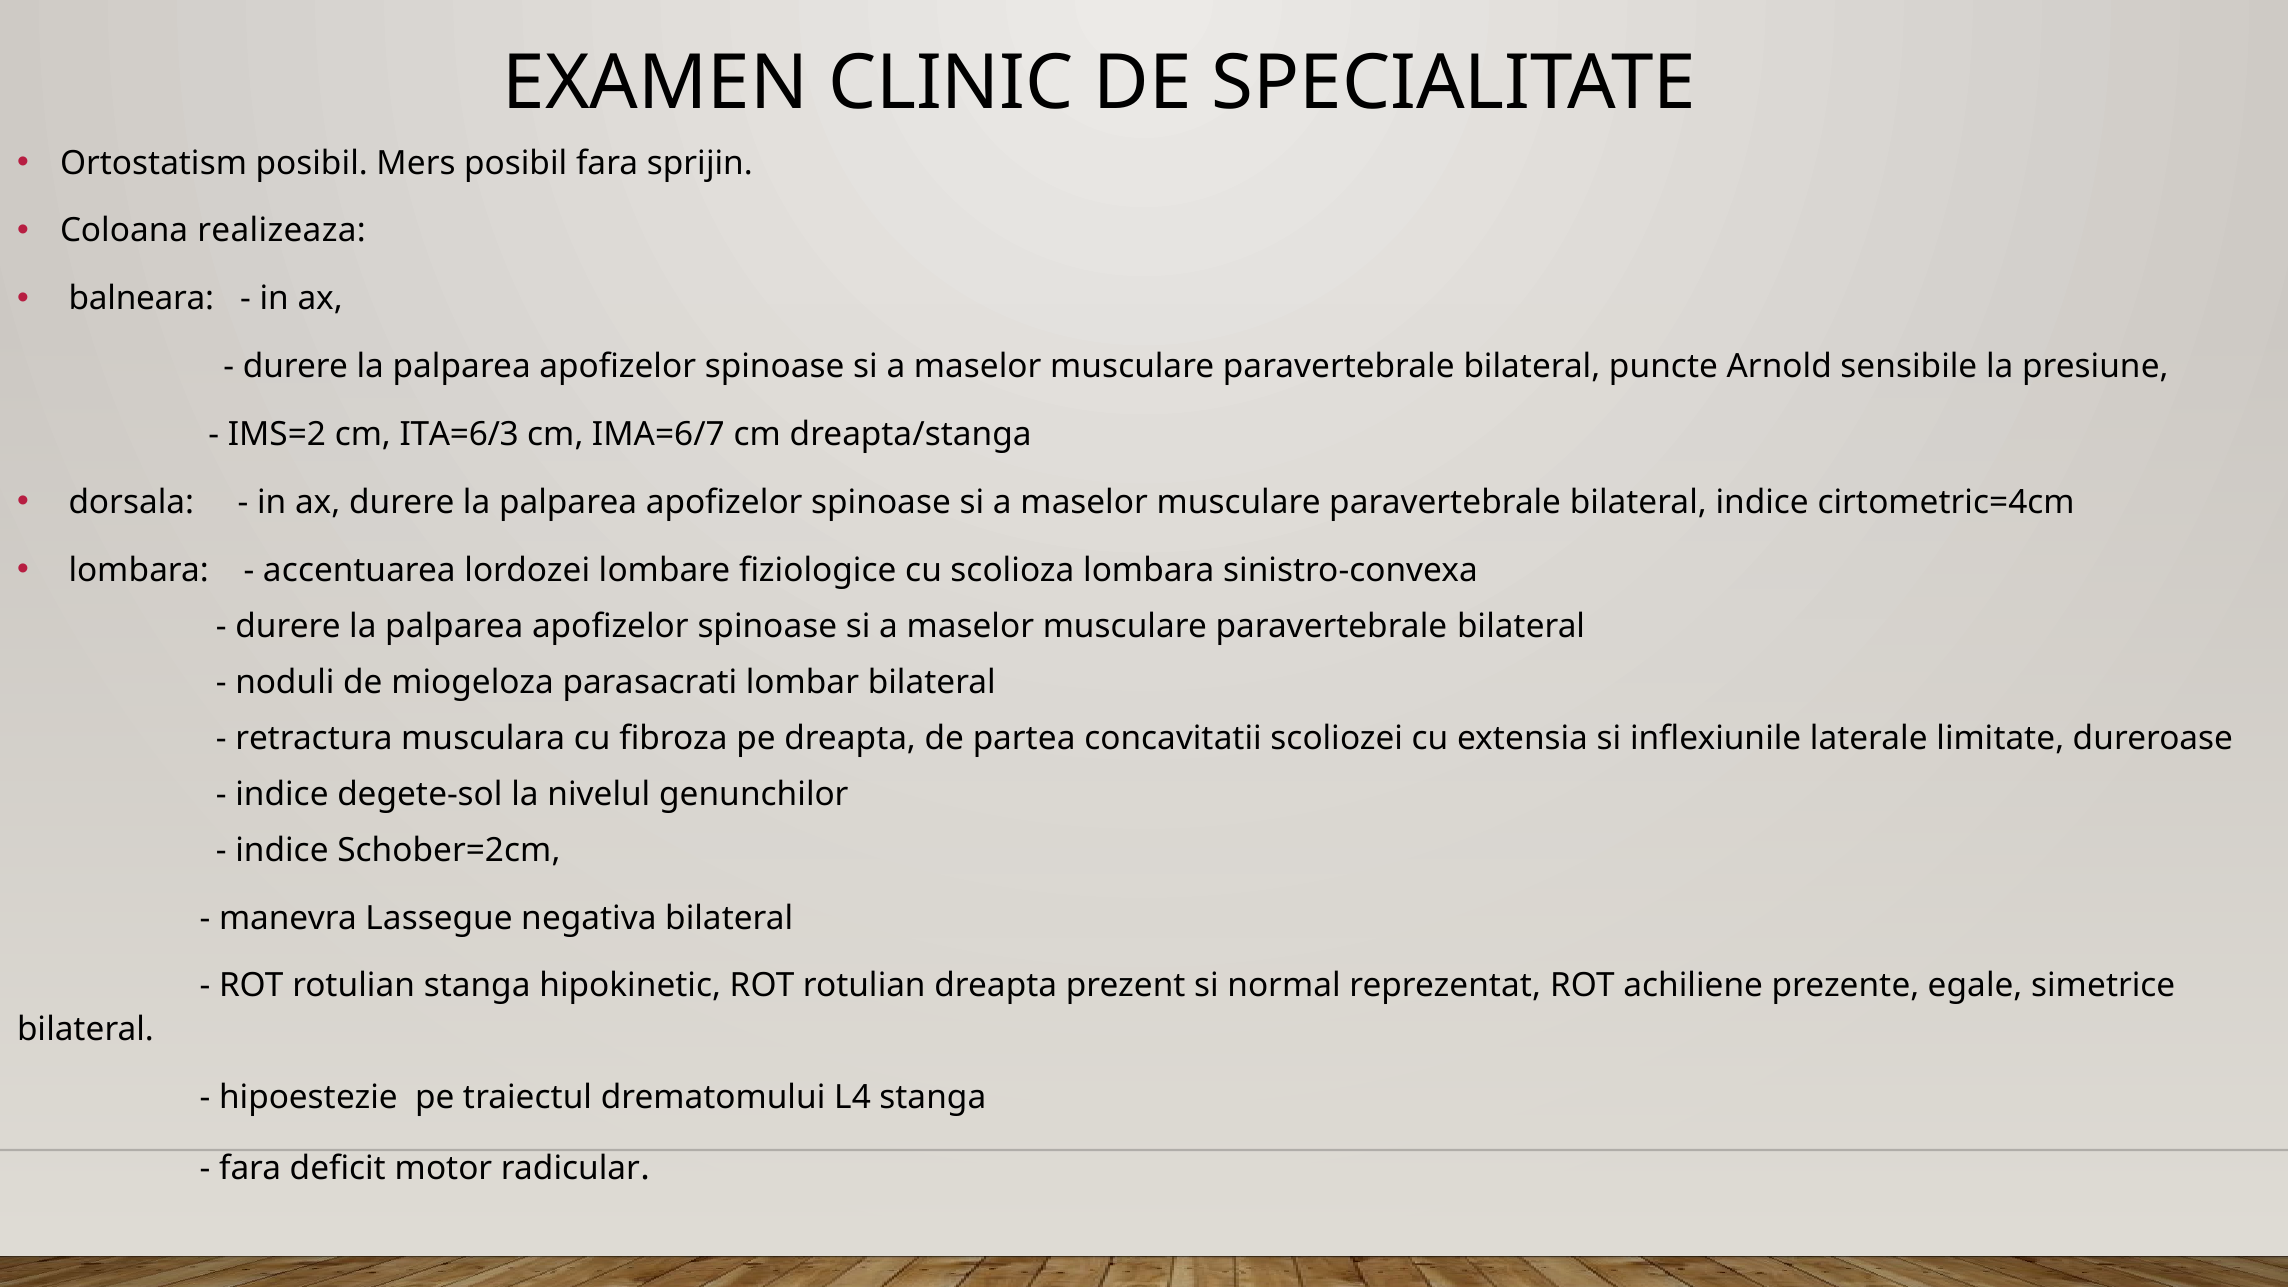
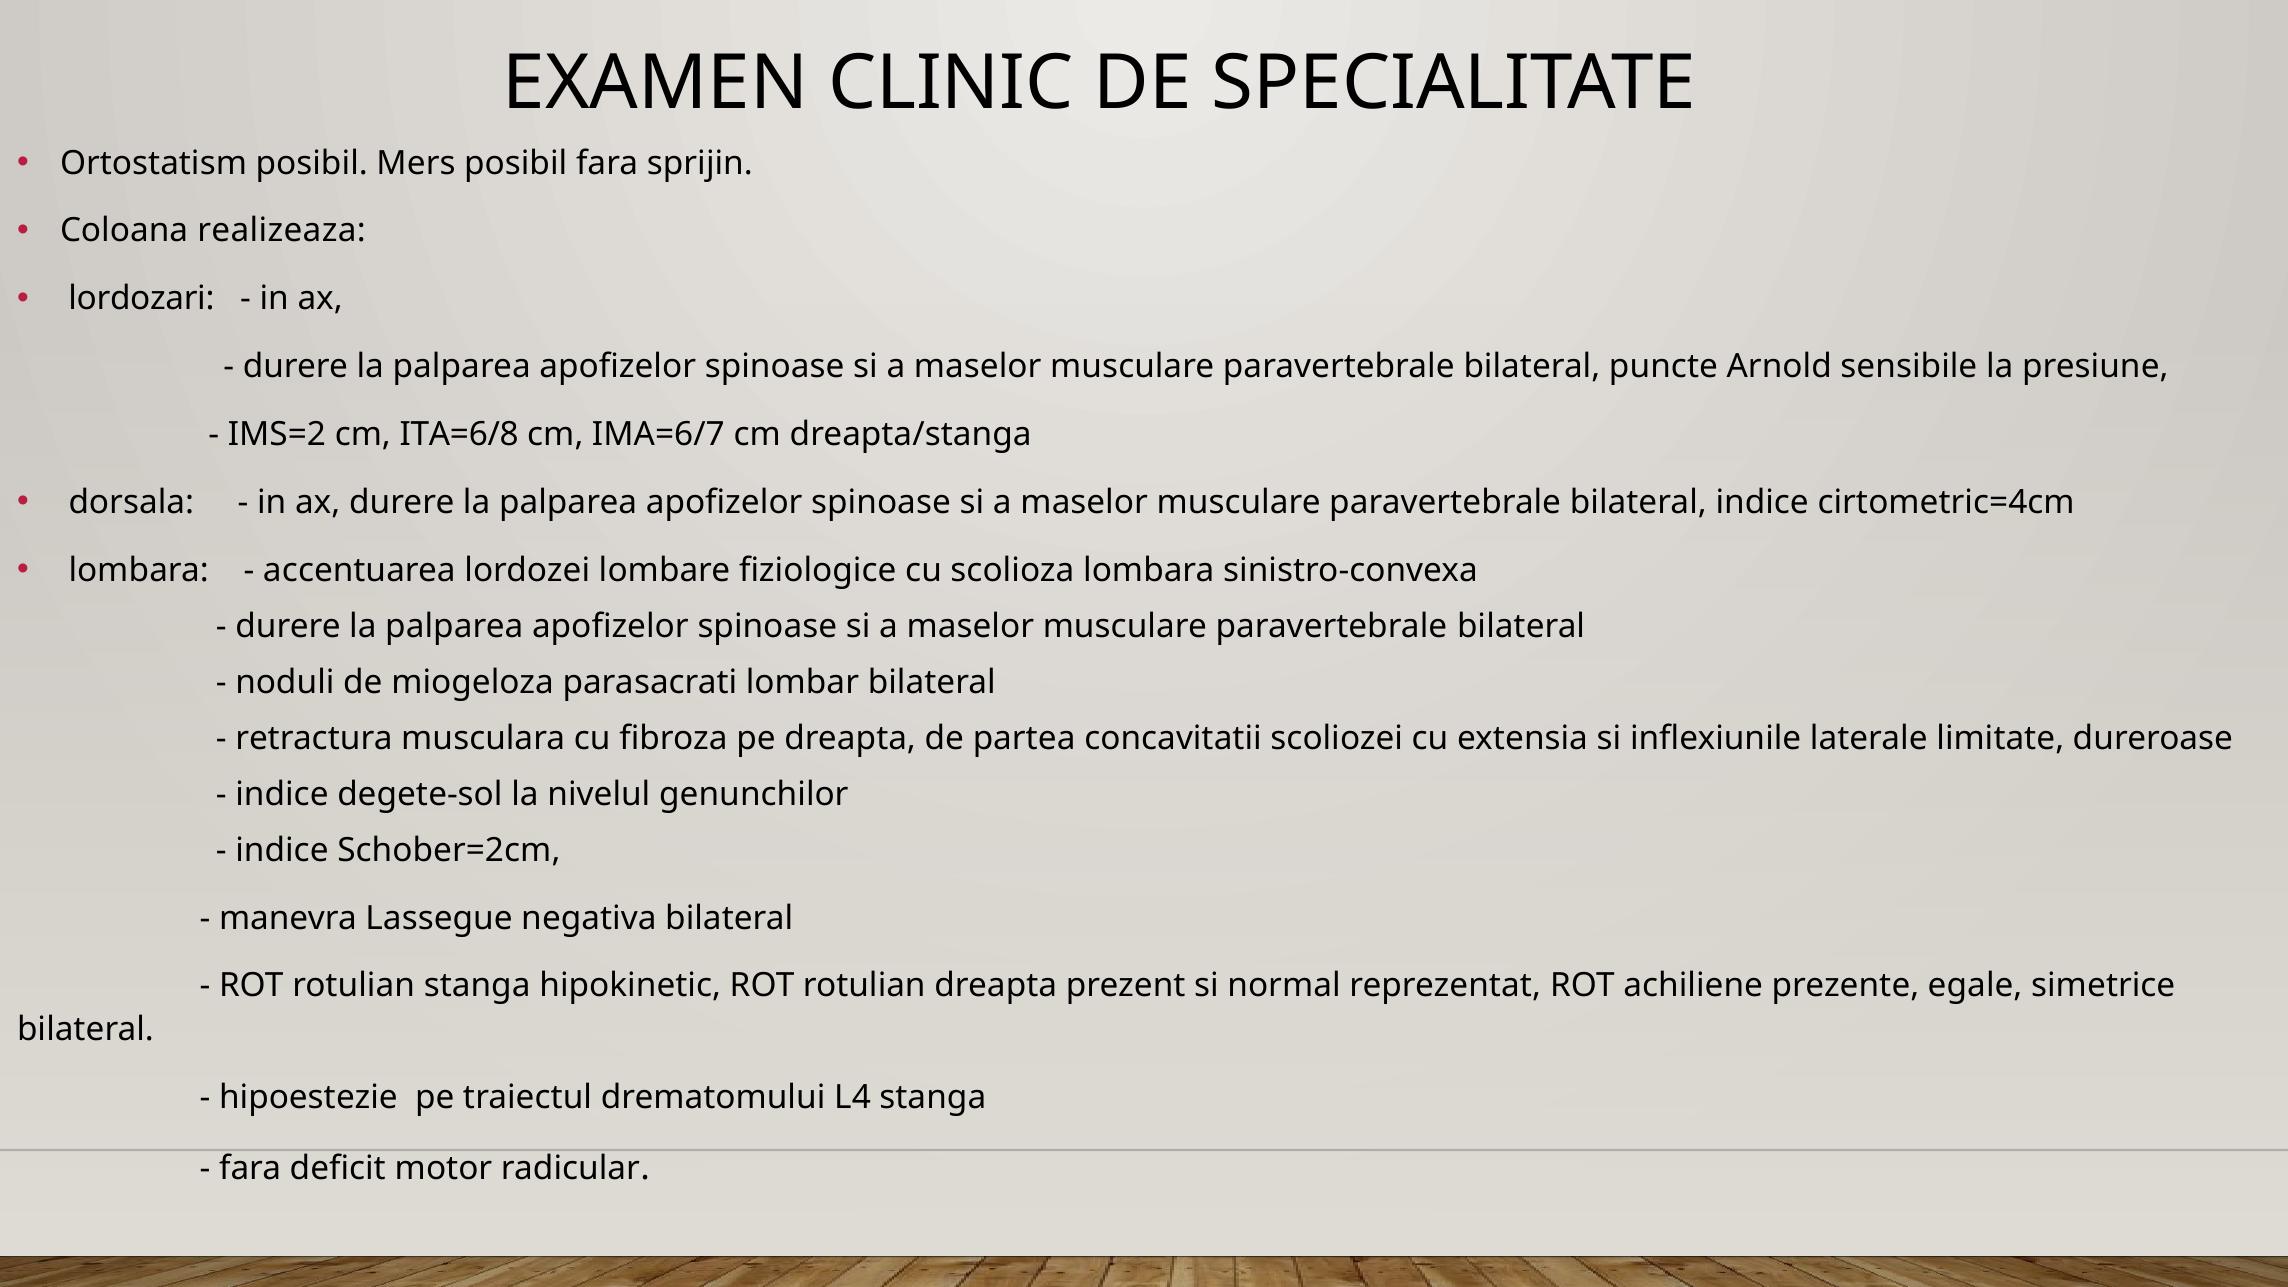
balneara: balneara -> lordozari
ITA=6/3: ITA=6/3 -> ITA=6/8
